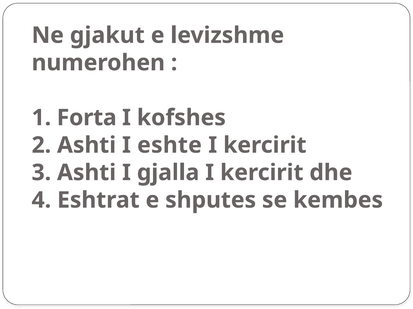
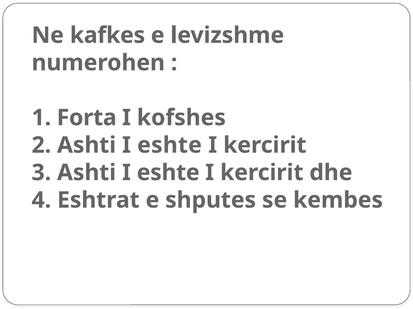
gjakut: gjakut -> kafkes
3 Ashti I gjalla: gjalla -> eshte
